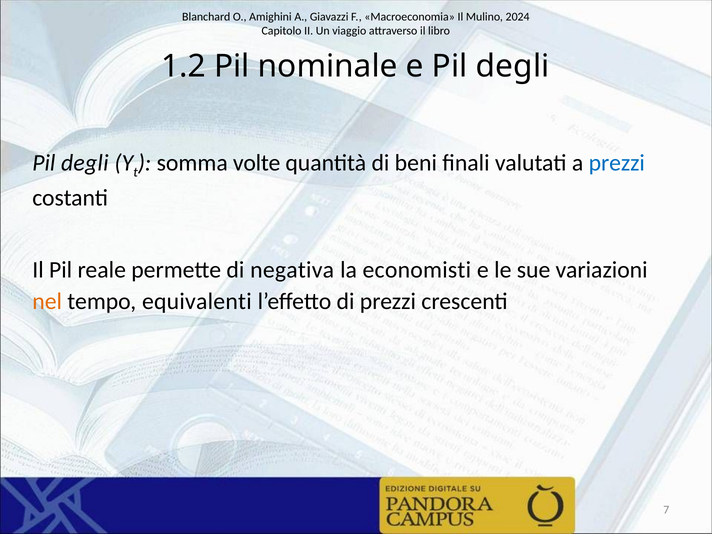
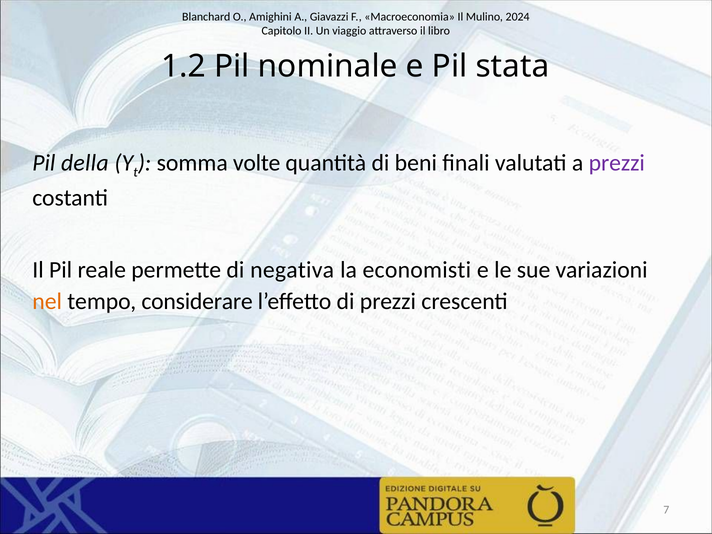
e Pil degli: degli -> stata
degli at (85, 163): degli -> della
prezzi at (617, 163) colour: blue -> purple
equivalenti: equivalenti -> considerare
